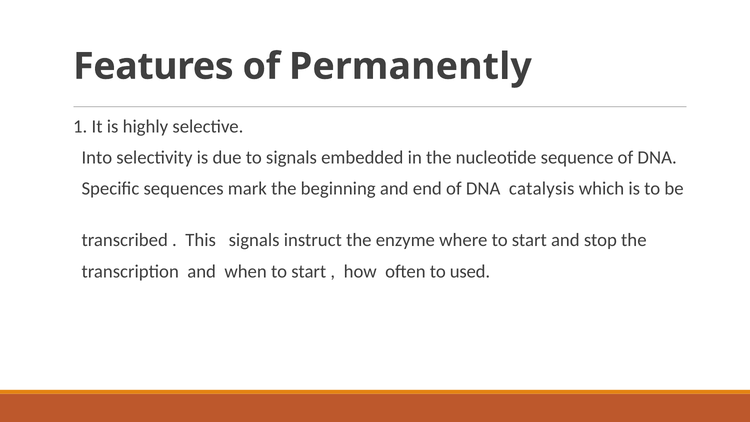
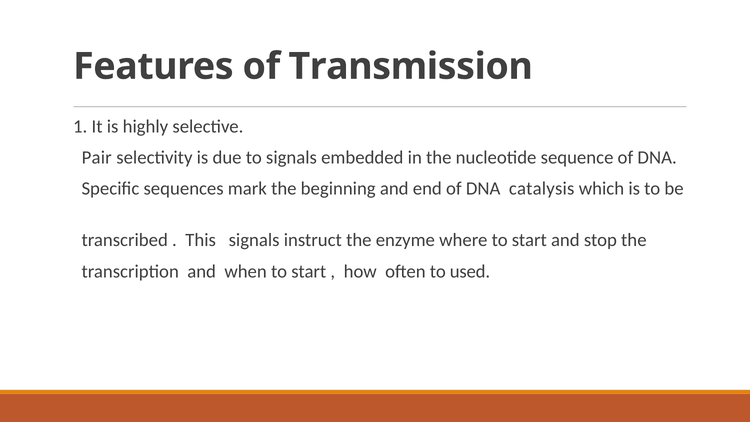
Permanently: Permanently -> Transmission
Into: Into -> Pair
